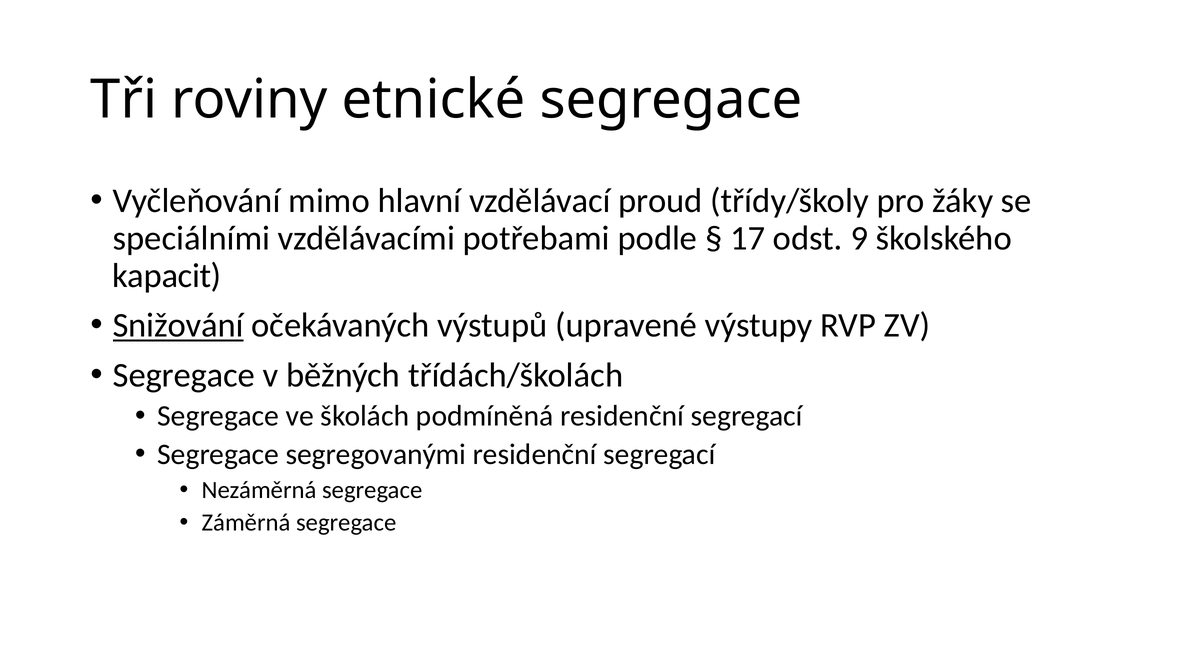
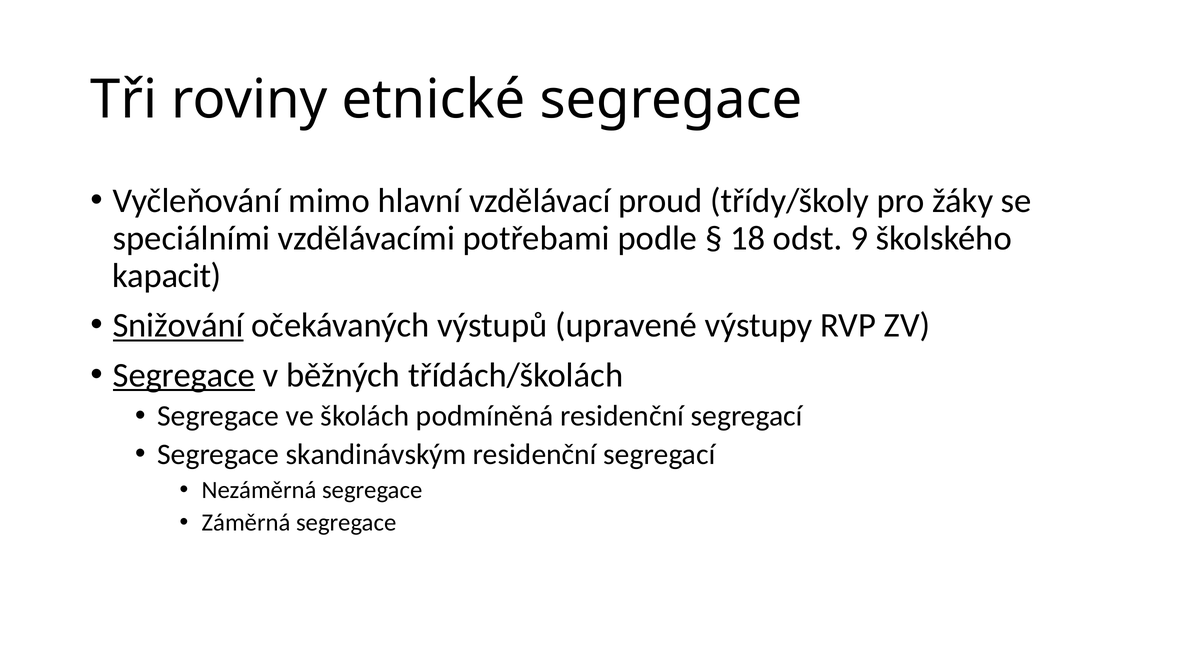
17: 17 -> 18
Segregace at (184, 375) underline: none -> present
segregovanými: segregovanými -> skandinávským
